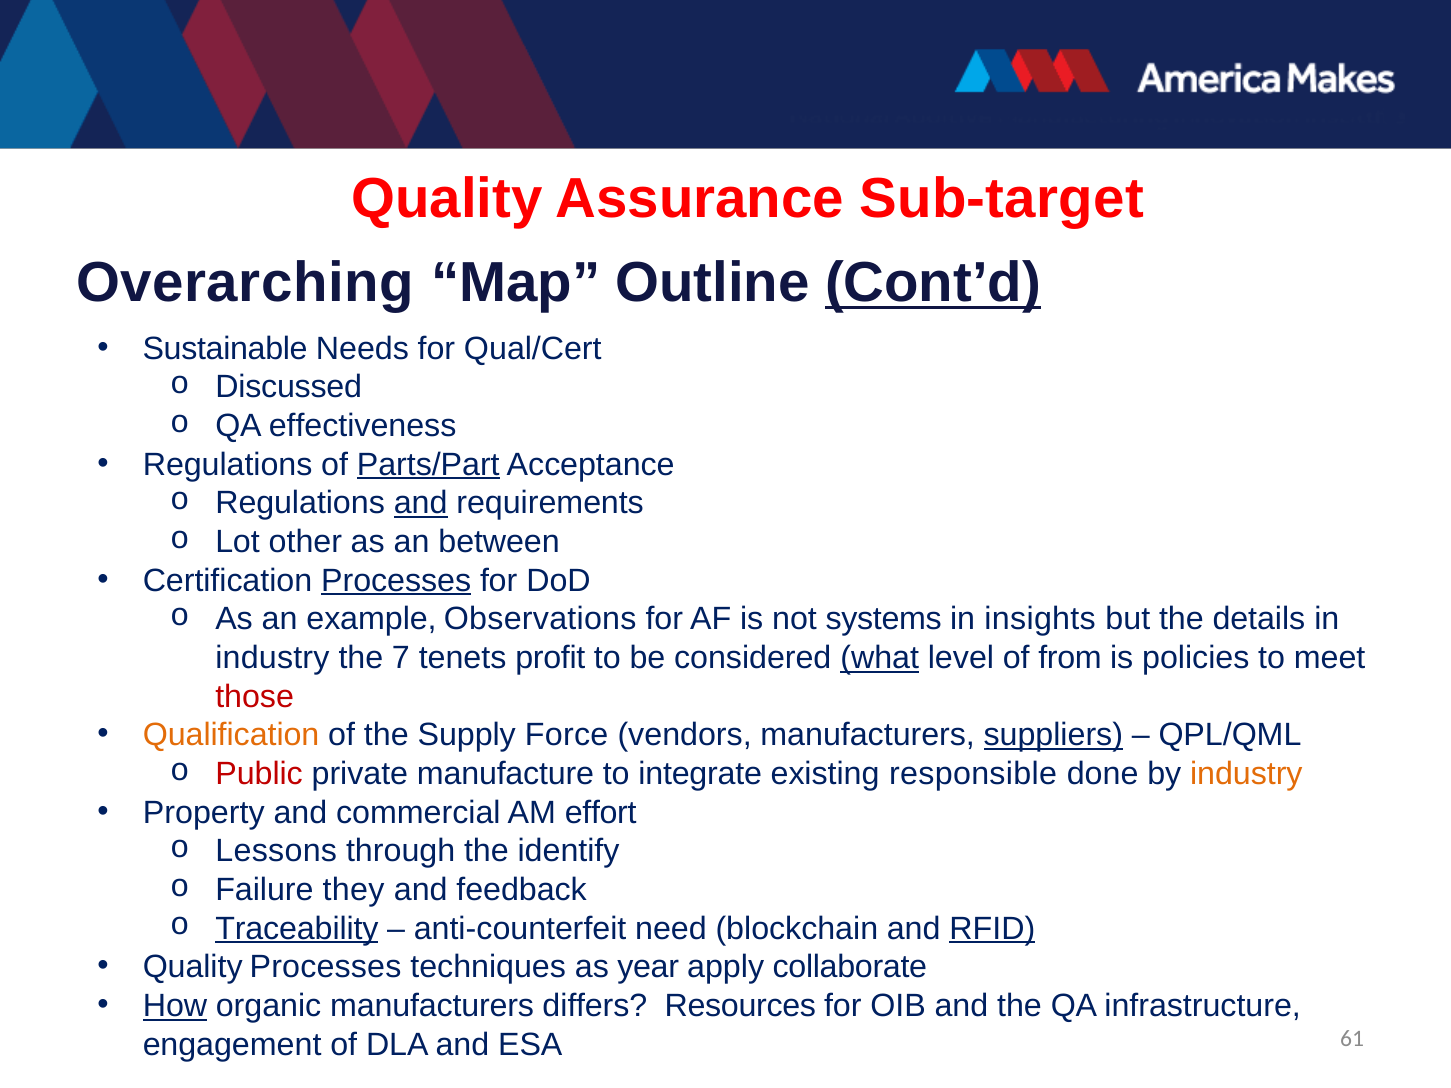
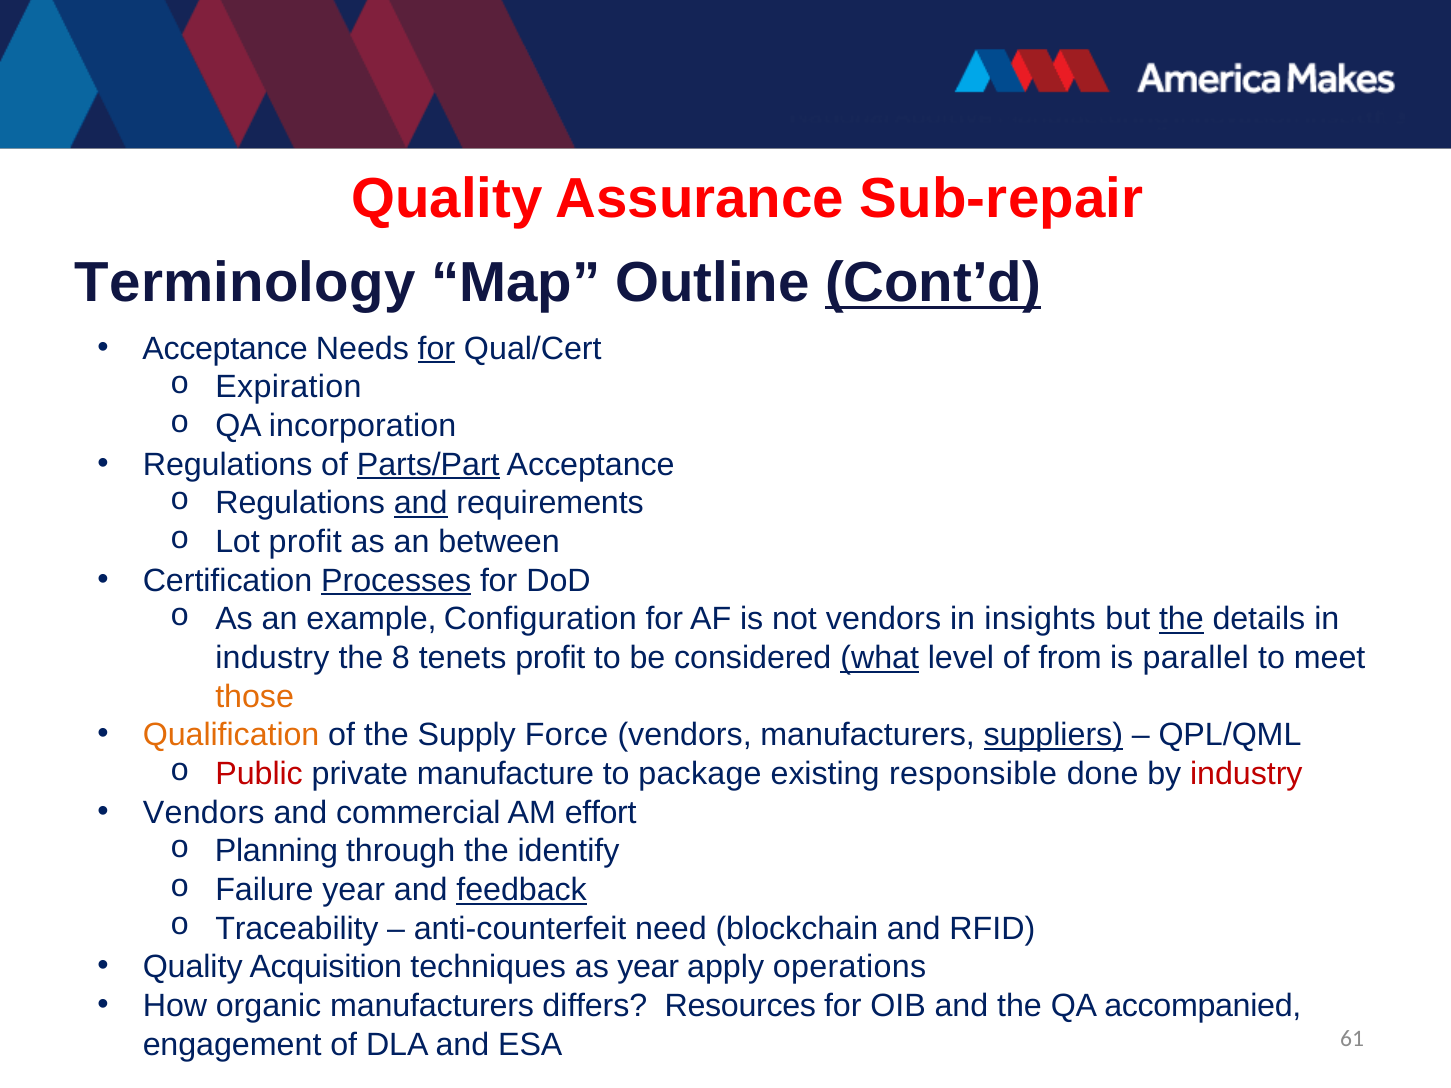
Sub-target: Sub-target -> Sub-repair
Overarching: Overarching -> Terminology
Sustainable at (225, 349): Sustainable -> Acceptance
for at (436, 349) underline: none -> present
Discussed: Discussed -> Expiration
effectiveness: effectiveness -> incorporation
Lot other: other -> profit
Observations: Observations -> Configuration
not systems: systems -> vendors
the at (1181, 619) underline: none -> present
7: 7 -> 8
policies: policies -> parallel
those colour: red -> orange
integrate: integrate -> package
industry at (1246, 774) colour: orange -> red
Property at (204, 813): Property -> Vendors
Lessons: Lessons -> Planning
Failure they: they -> year
feedback underline: none -> present
Traceability underline: present -> none
RFID underline: present -> none
Quality Processes: Processes -> Acquisition
collaborate: collaborate -> operations
How underline: present -> none
infrastructure: infrastructure -> accompanied
